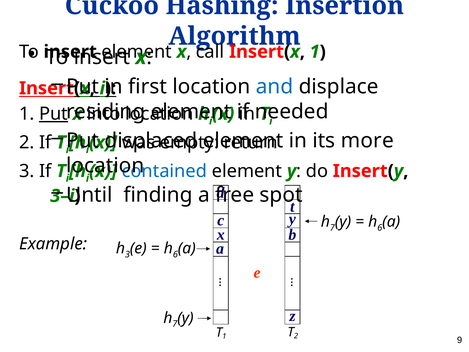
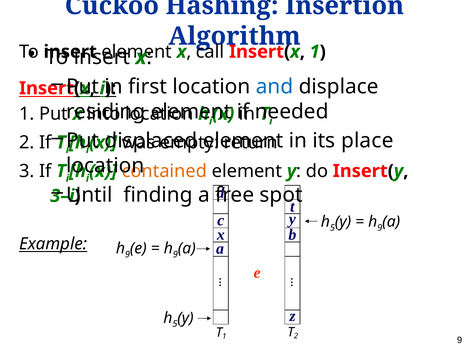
Put at (53, 114) underline: present -> none
more: more -> place
contained colour: blue -> orange
7 at (332, 228): 7 -> 5
6 at (380, 228): 6 -> 9
Example underline: none -> present
3 at (127, 254): 3 -> 9
6 at (175, 254): 6 -> 9
7 at (175, 324): 7 -> 5
